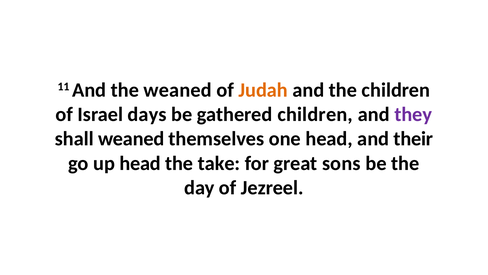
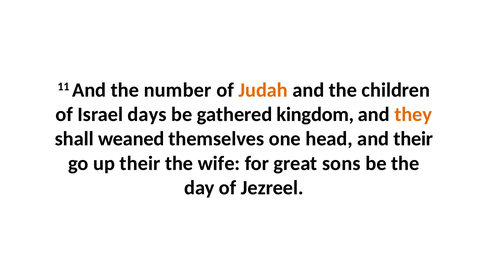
the weaned: weaned -> number
gathered children: children -> kingdom
they colour: purple -> orange
up head: head -> their
take: take -> wife
